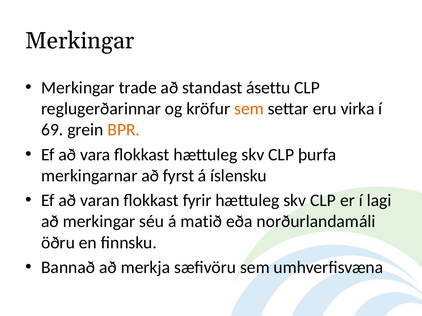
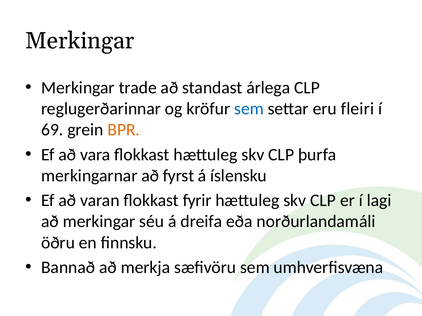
ásettu: ásettu -> árlega
sem at (249, 109) colour: orange -> blue
virka: virka -> fleiri
matið: matið -> dreifa
